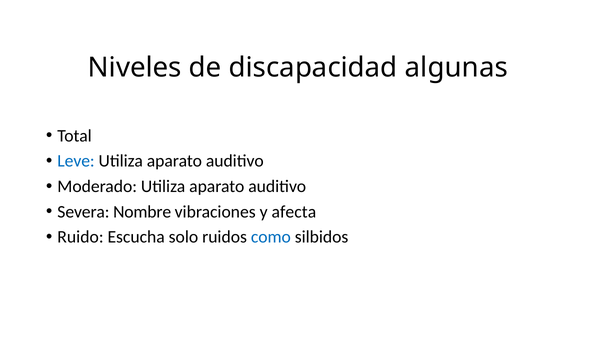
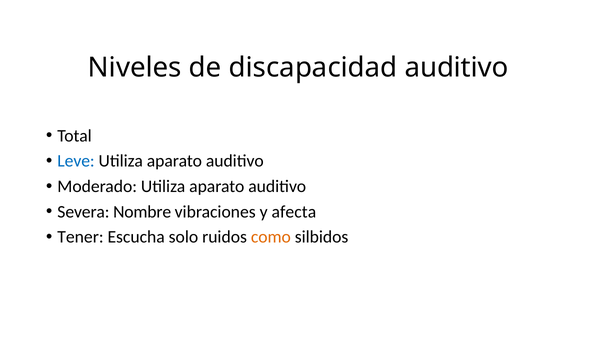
discapacidad algunas: algunas -> auditivo
Ruido: Ruido -> Tener
como colour: blue -> orange
